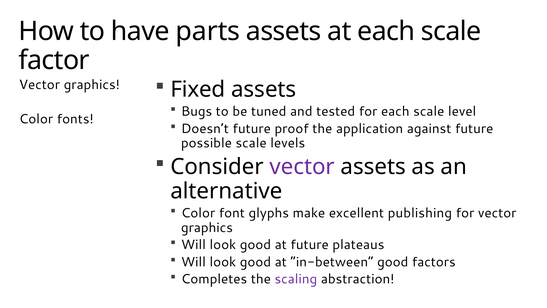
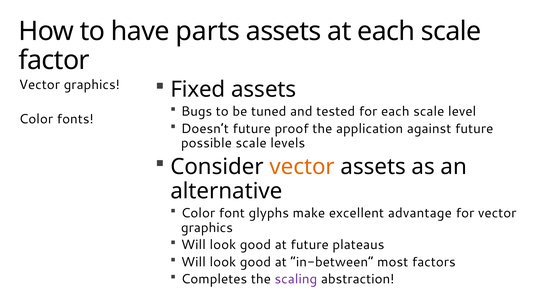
vector at (302, 167) colour: purple -> orange
publishing: publishing -> advantage
in-between good: good -> most
